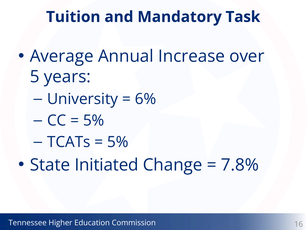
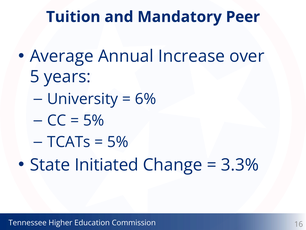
Task: Task -> Peer
7.8%: 7.8% -> 3.3%
